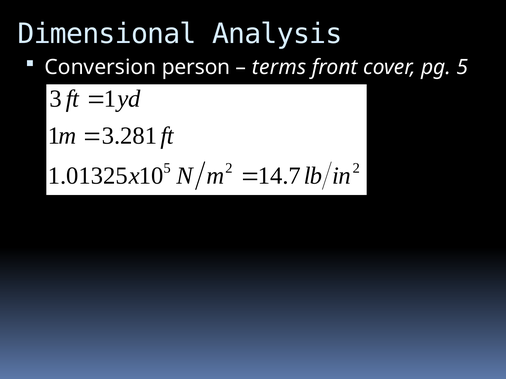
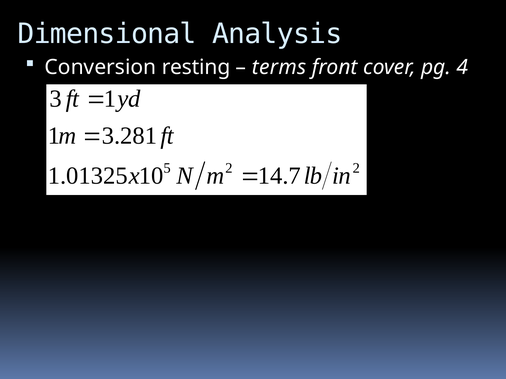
person: person -> resting
pg 5: 5 -> 4
